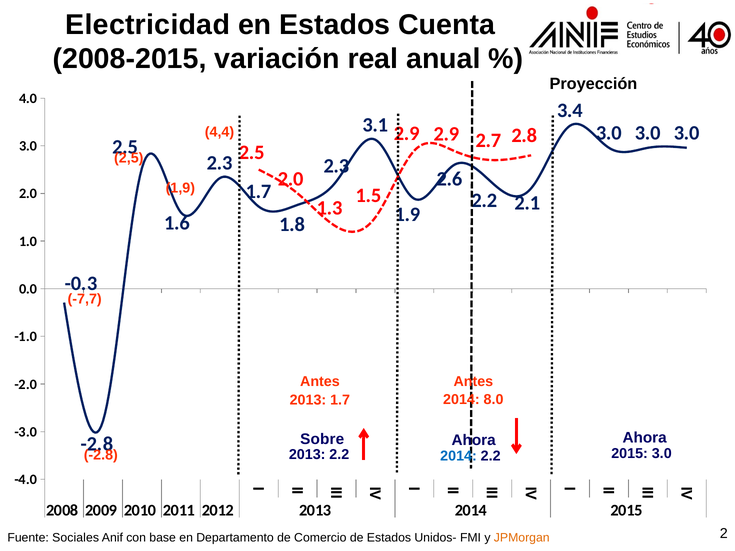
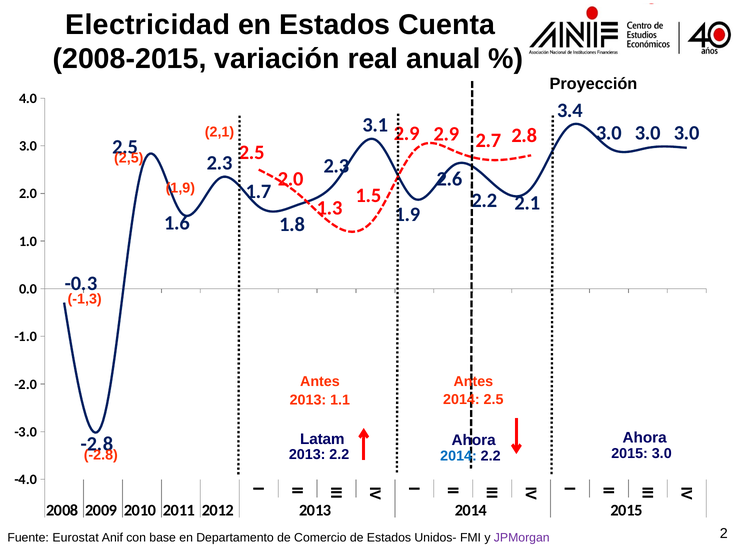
4,4: 4,4 -> 2,1
-7,7: -7,7 -> -1,3
2014 8.0: 8.0 -> 2.5
2013 1.7: 1.7 -> 1.1
Sobre: Sobre -> Latam
Sociales: Sociales -> Eurostat
JPMorgan colour: orange -> purple
